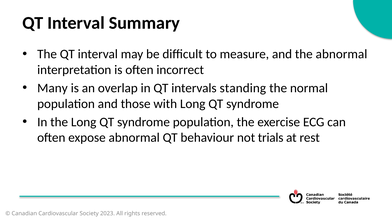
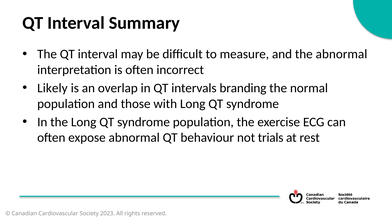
Many: Many -> Likely
standing: standing -> branding
